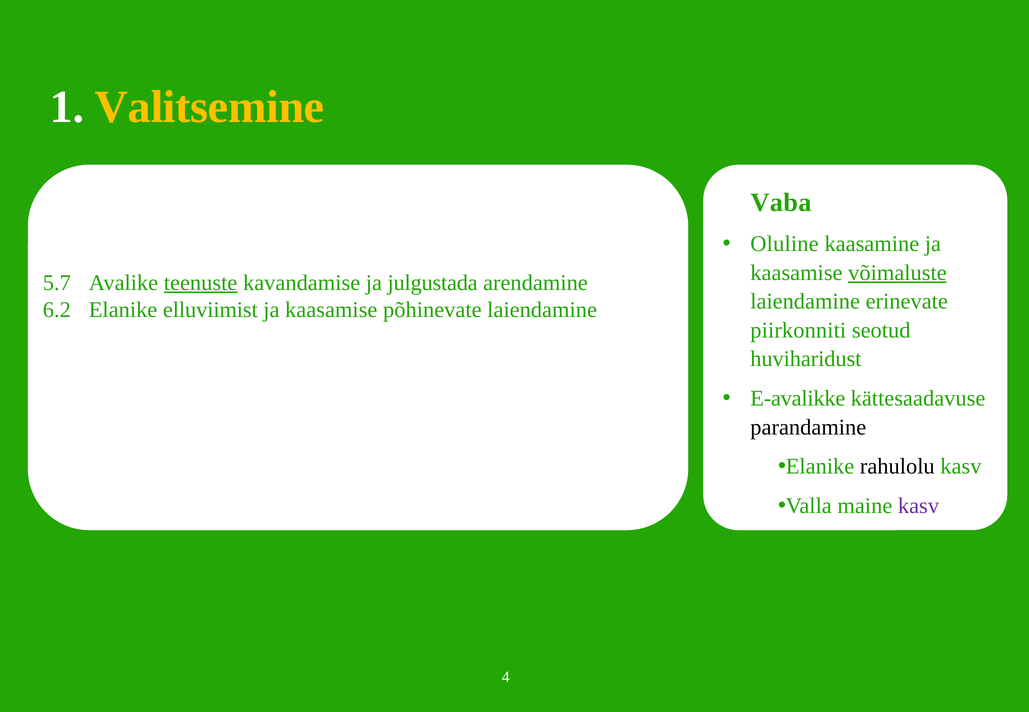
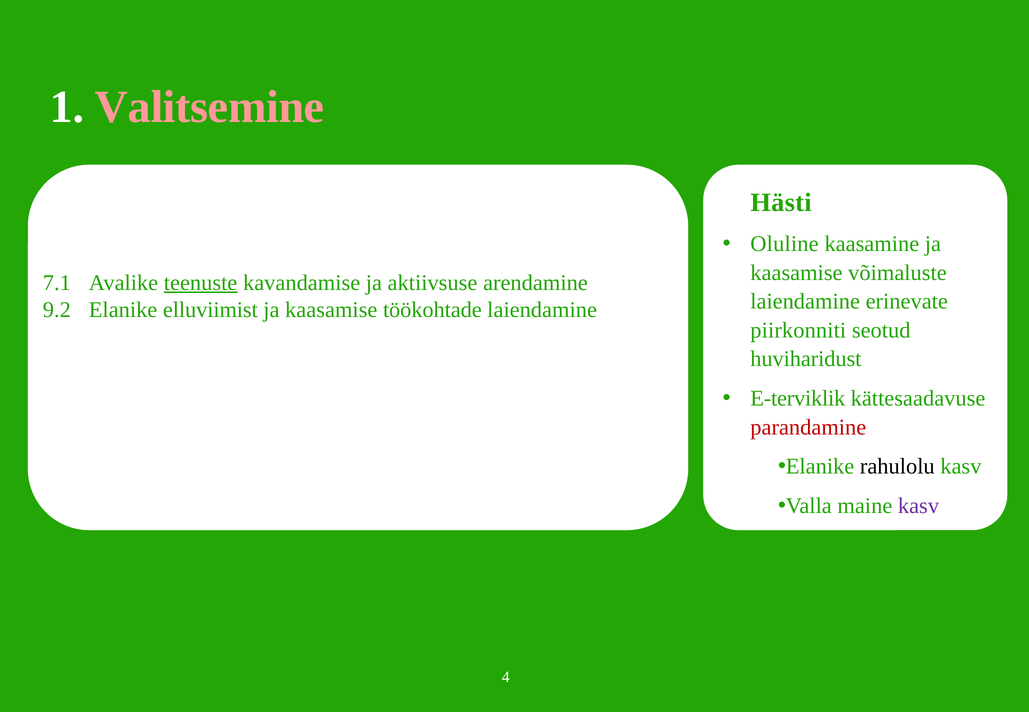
Valitsemine colour: yellow -> pink
Vaba: Vaba -> Hästi
võimaluste underline: present -> none
5.7: 5.7 -> 7.1
julgustada: julgustada -> aktiivsuse
6.2: 6.2 -> 9.2
põhinevate: põhinevate -> töökohtade
E-avalikke: E-avalikke -> E-terviklik
parandamine colour: black -> red
